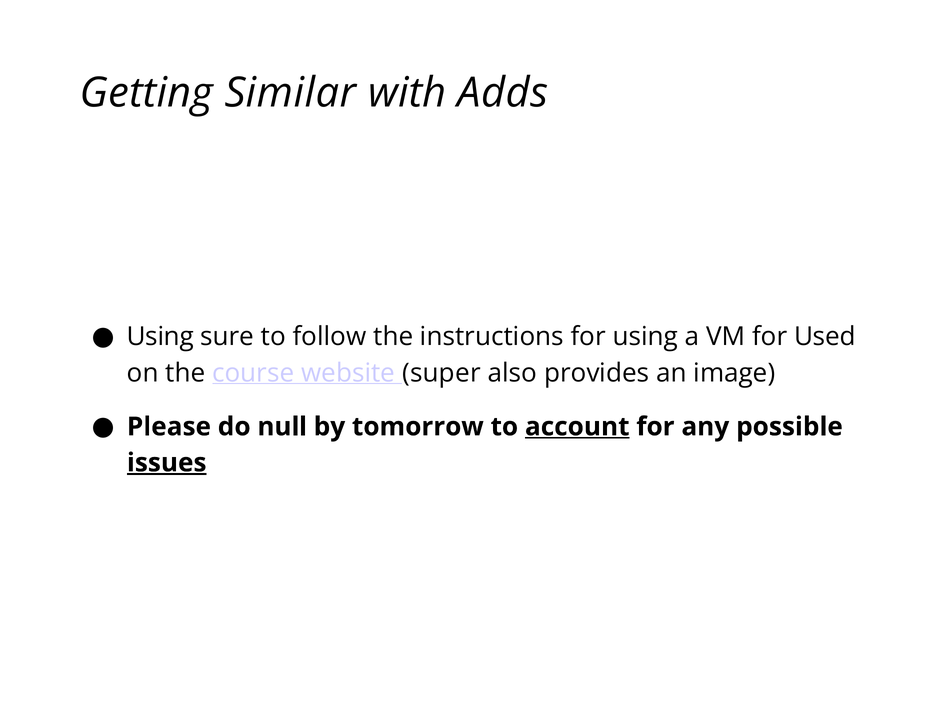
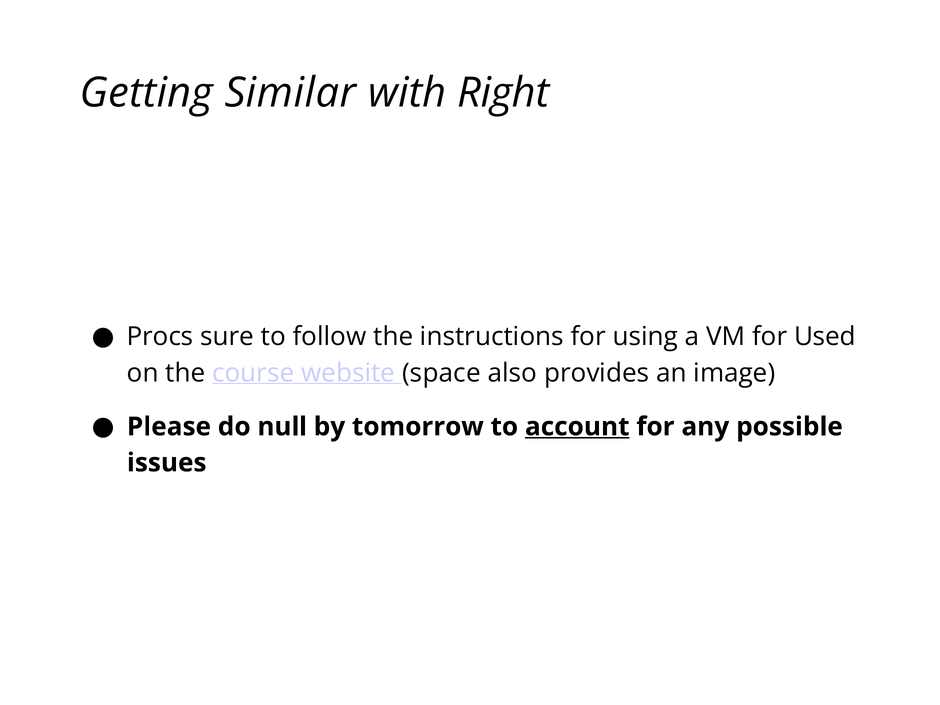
Adds: Adds -> Right
Using at (160, 337): Using -> Procs
super: super -> space
issues underline: present -> none
